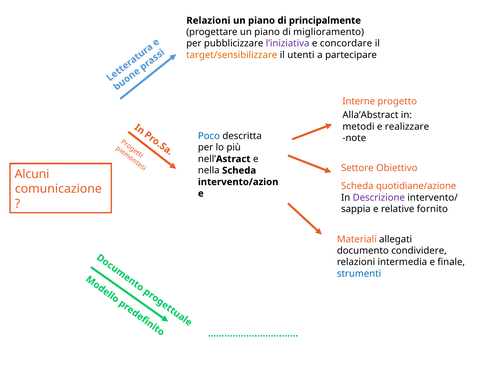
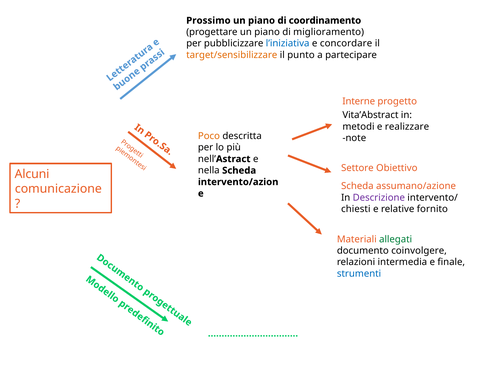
Relazioni at (208, 21): Relazioni -> Prossimo
principalmente: principalmente -> coordinamento
l’iniziativa colour: purple -> blue
utenti: utenti -> punto
Alla’Abstract: Alla’Abstract -> Vita’Abstract
Poco colour: blue -> orange
quotidiane/azione: quotidiane/azione -> assumano/azione
sappia: sappia -> chiesti
allegati colour: black -> green
condividere: condividere -> coinvolgere
